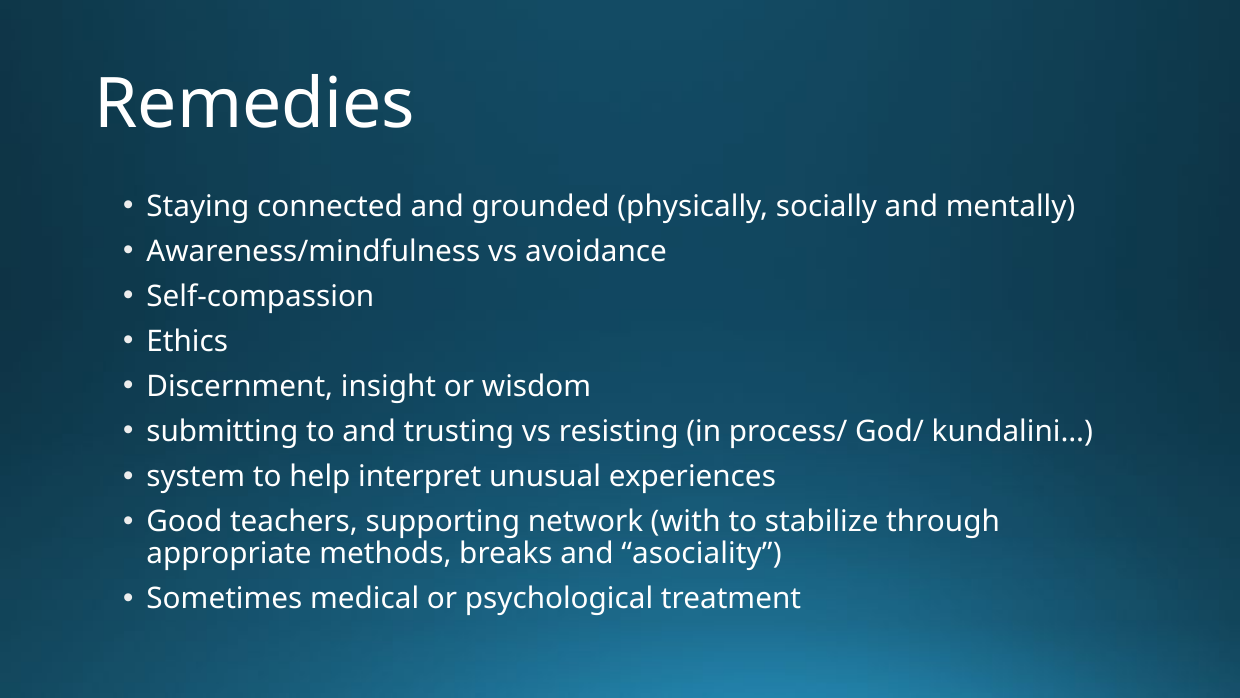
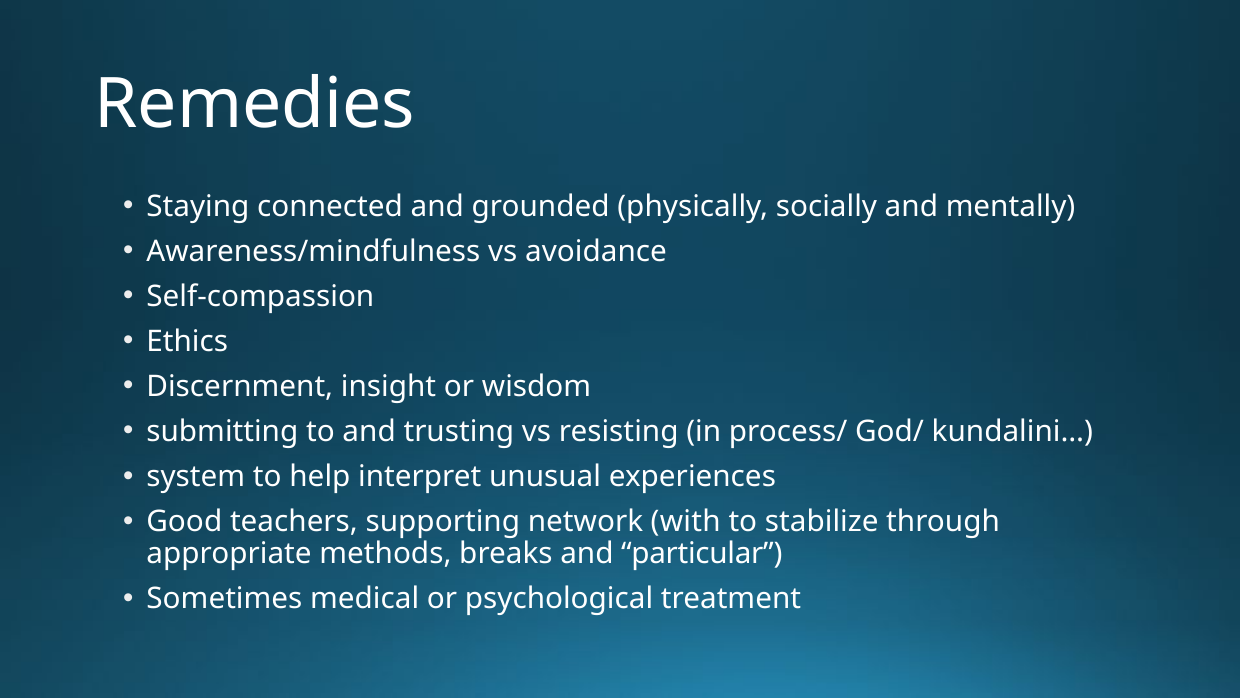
asociality: asociality -> particular
